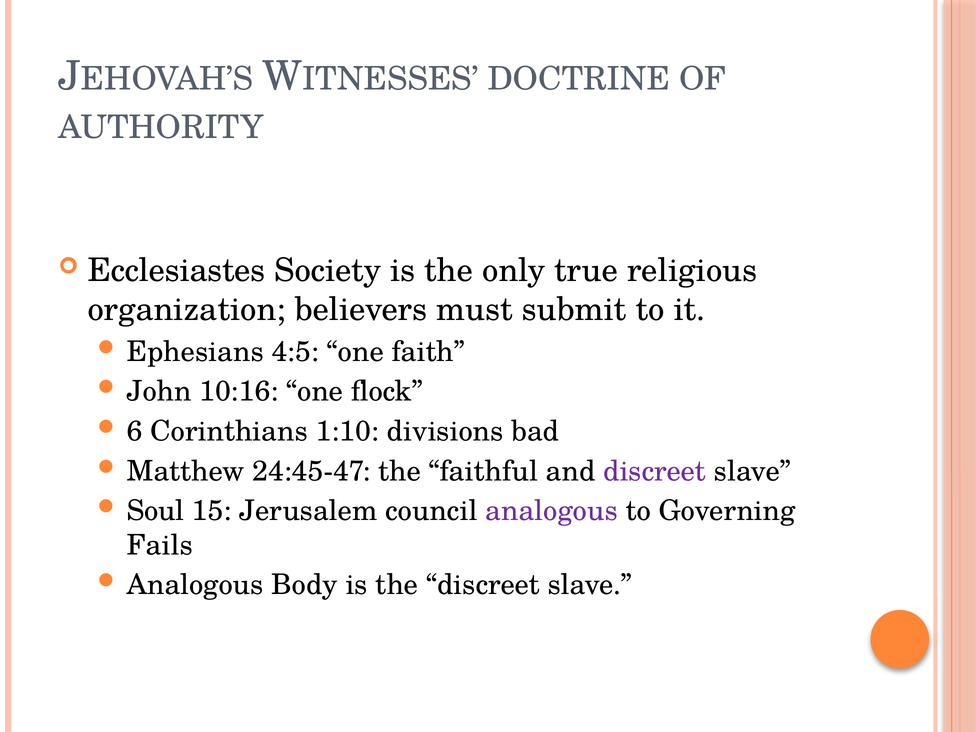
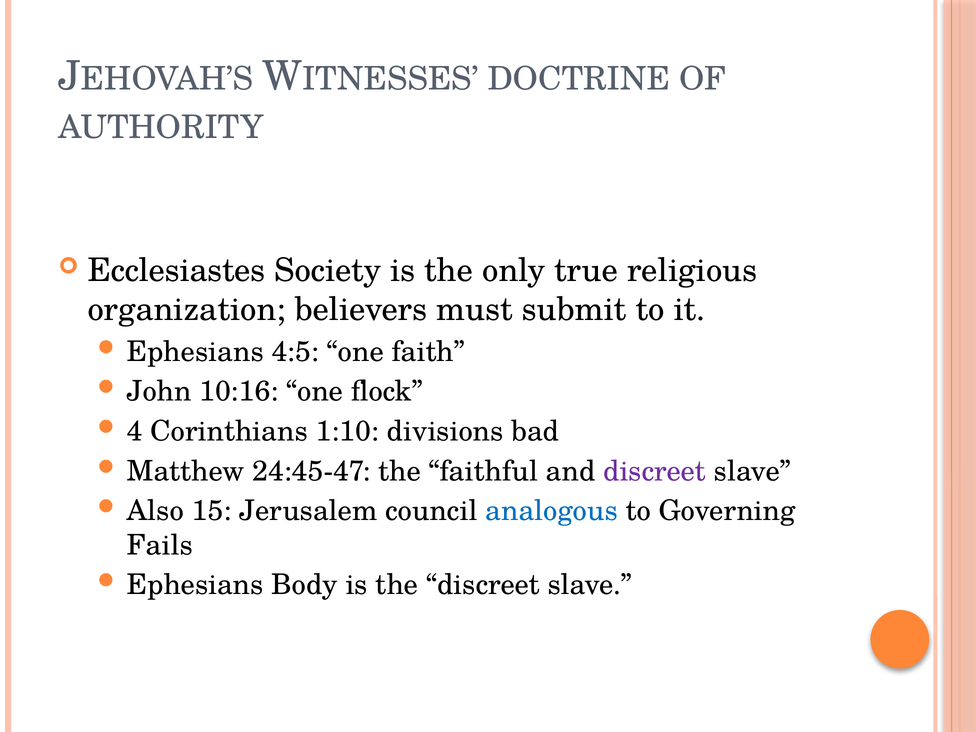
6: 6 -> 4
Soul: Soul -> Also
analogous at (552, 511) colour: purple -> blue
Analogous at (195, 585): Analogous -> Ephesians
